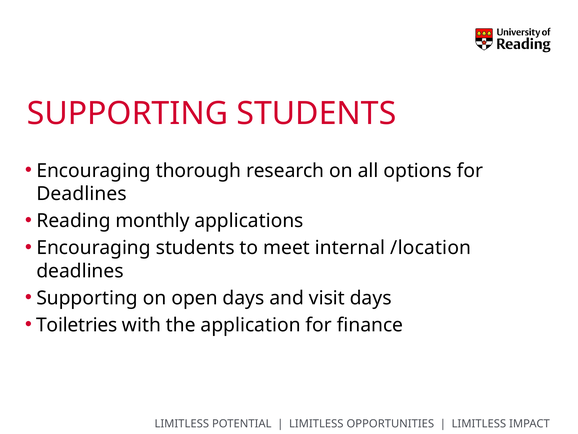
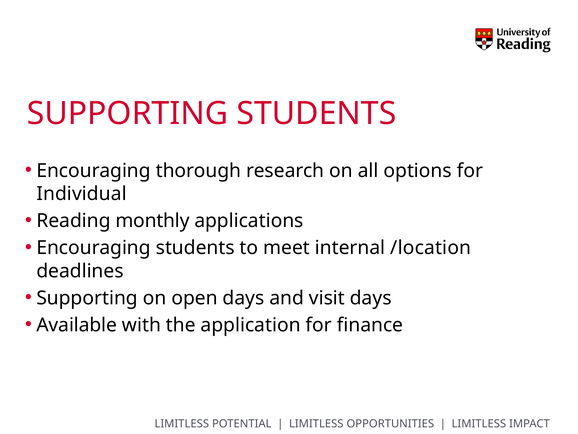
Deadlines at (82, 194): Deadlines -> Individual
Toiletries: Toiletries -> Available
